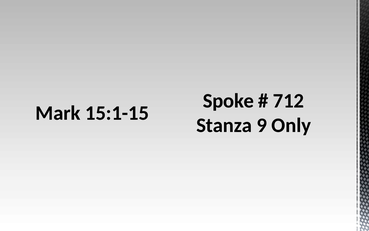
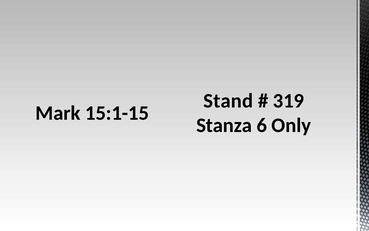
Spoke: Spoke -> Stand
712: 712 -> 319
9: 9 -> 6
